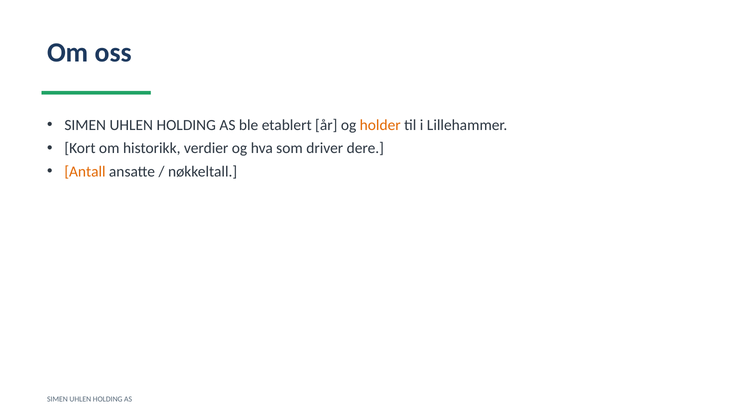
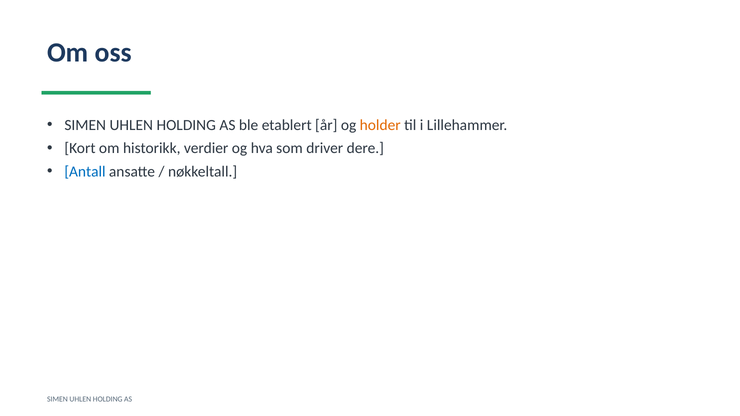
Antall colour: orange -> blue
